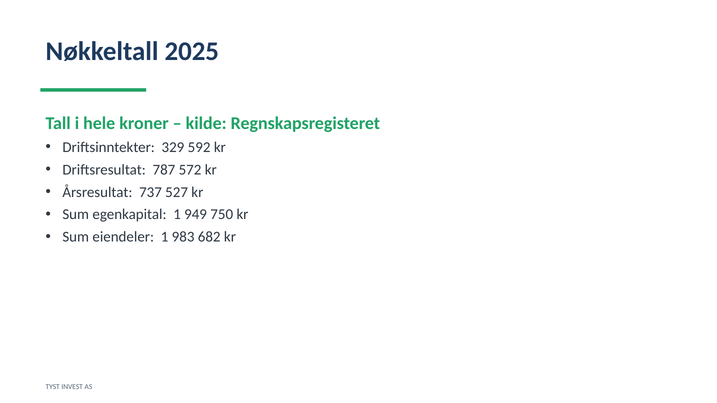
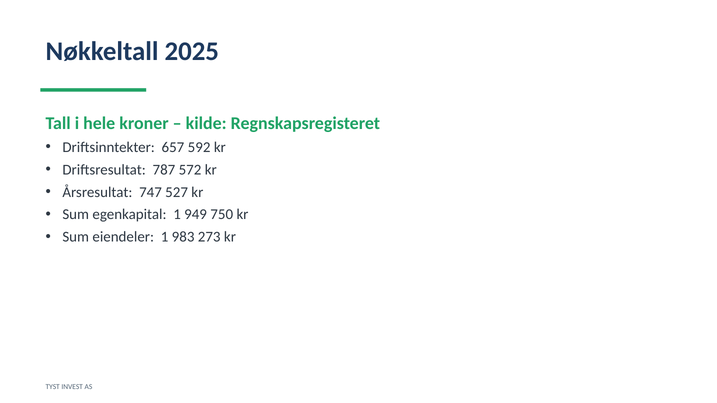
329: 329 -> 657
737: 737 -> 747
682: 682 -> 273
